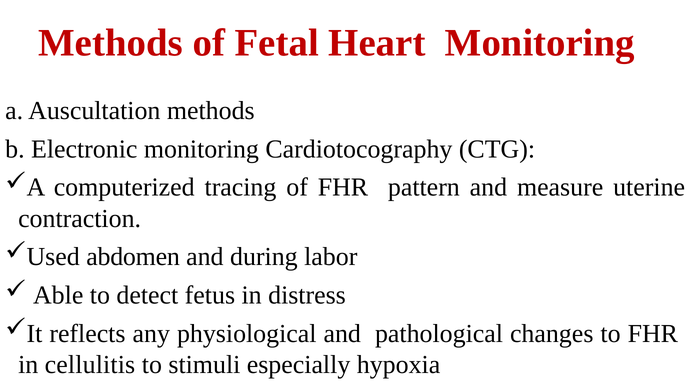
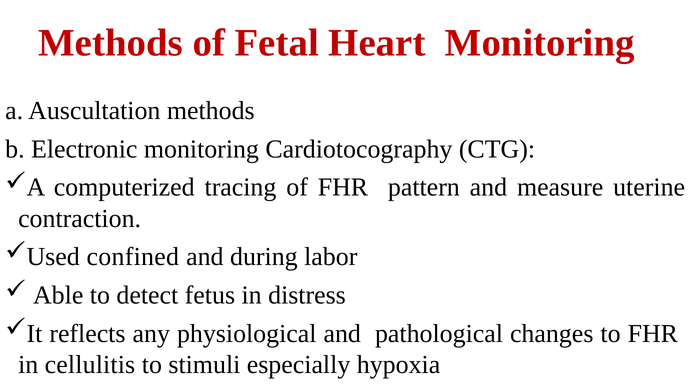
abdomen: abdomen -> confined
